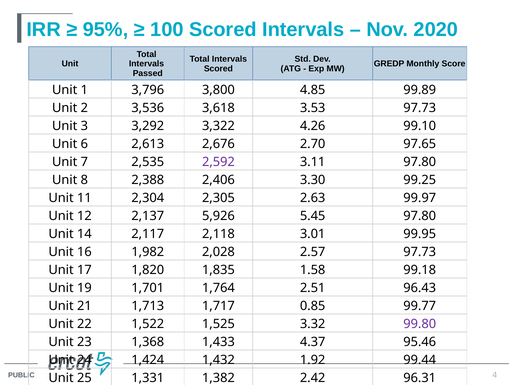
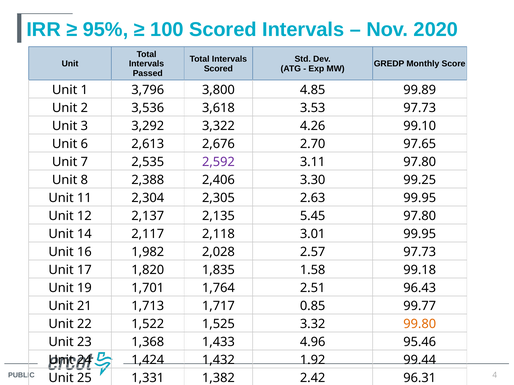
2.63 99.97: 99.97 -> 99.95
5,926: 5,926 -> 2,135
99.80 colour: purple -> orange
4.37: 4.37 -> 4.96
